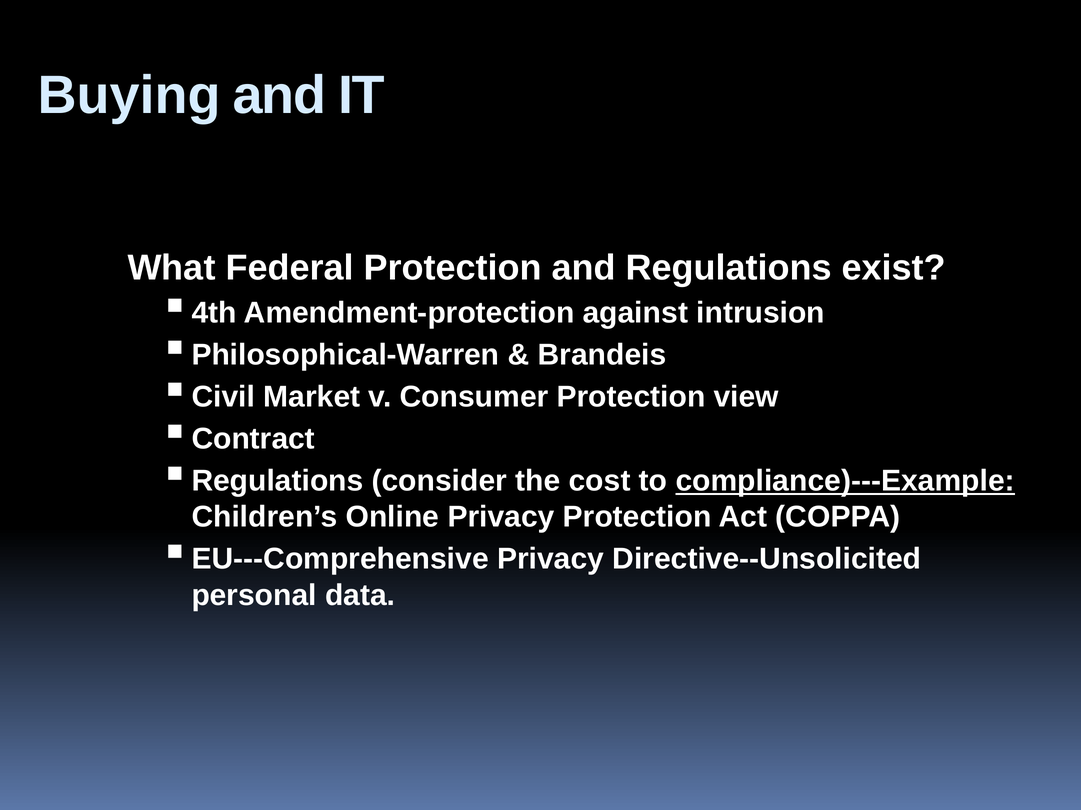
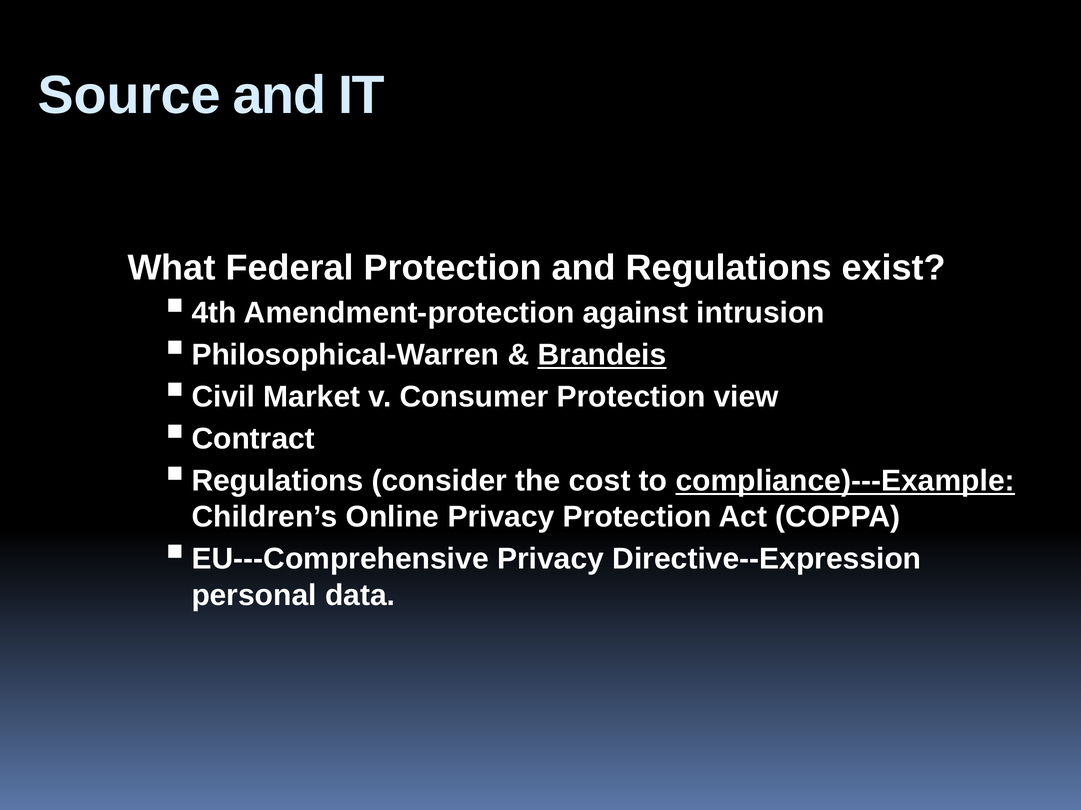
Buying: Buying -> Source
Brandeis underline: none -> present
Directive--Unsolicited: Directive--Unsolicited -> Directive--Expression
